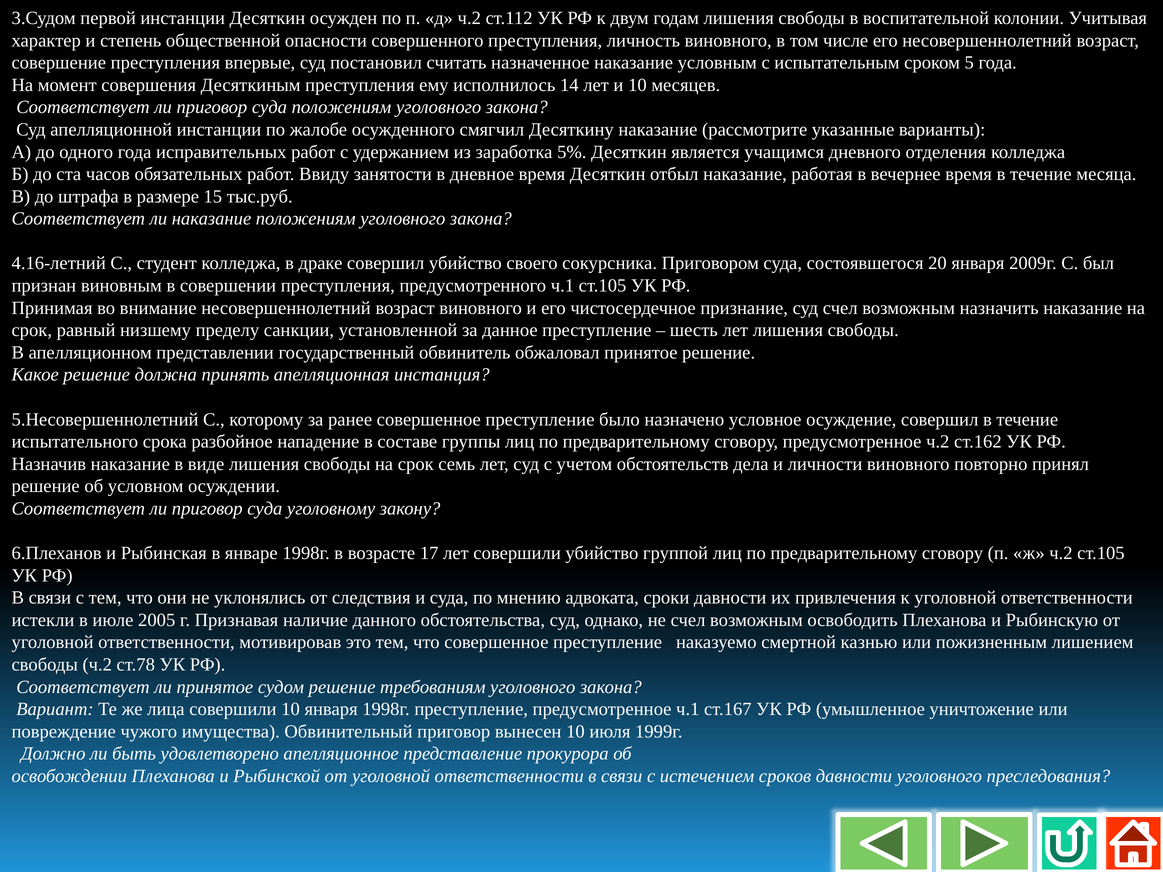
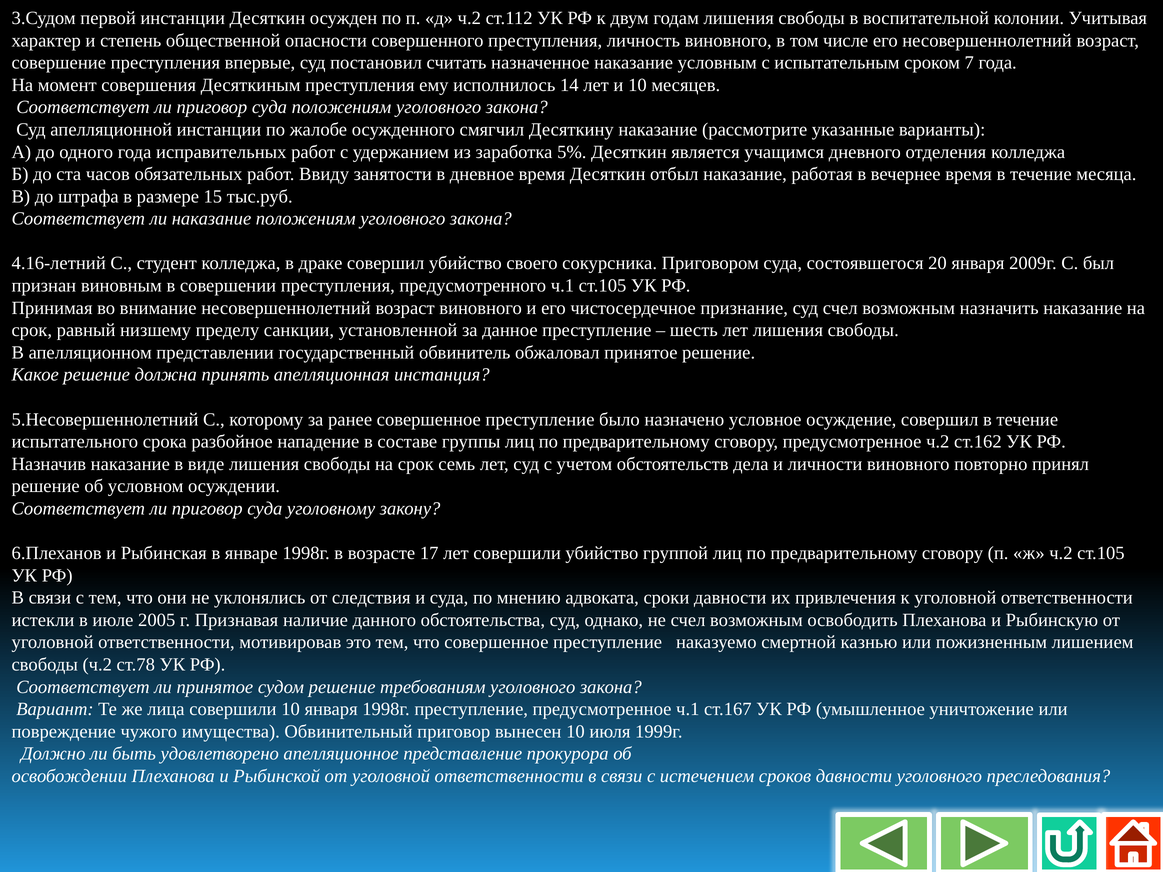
5: 5 -> 7
